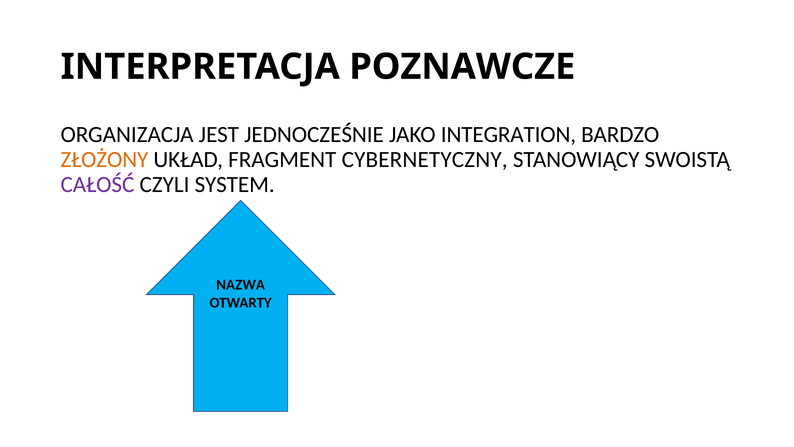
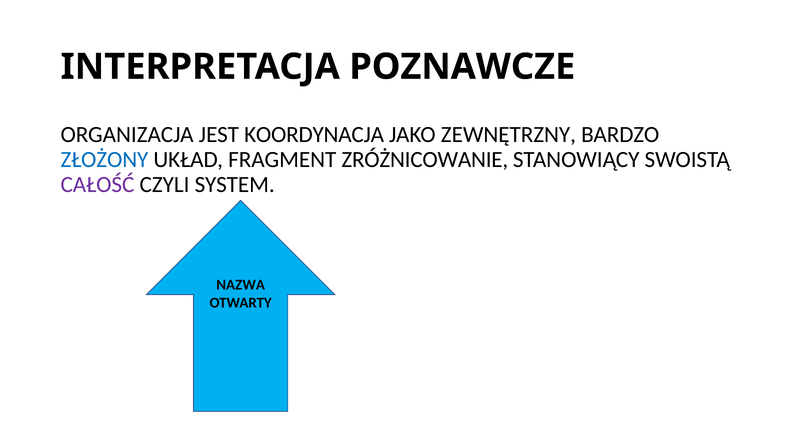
JEDNOCZEŚNIE: JEDNOCZEŚNIE -> KOORDYNACJA
INTEGRATION: INTEGRATION -> ZEWNĘTRZNY
ZŁOŻONY colour: orange -> blue
CYBERNETYCZNY: CYBERNETYCZNY -> ZRÓŻNICOWANIE
